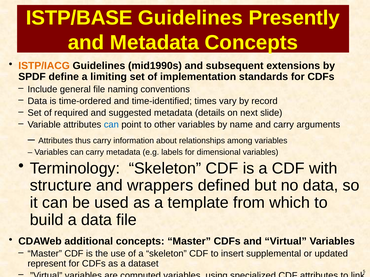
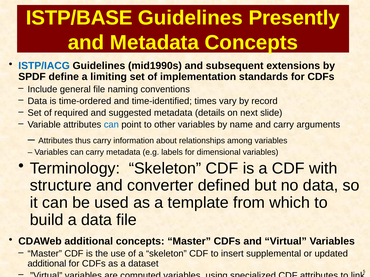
ISTP/IACG colour: orange -> blue
wrappers: wrappers -> converter
represent at (47, 264): represent -> additional
